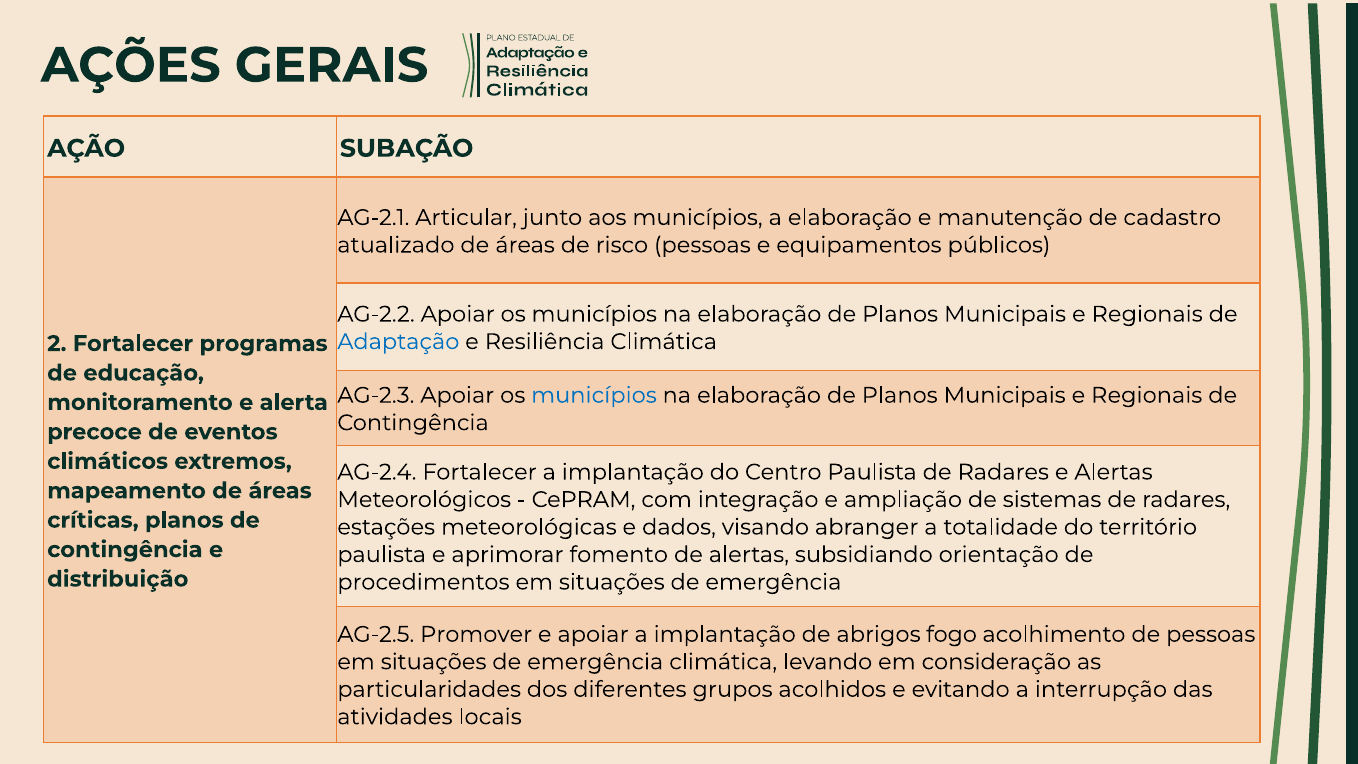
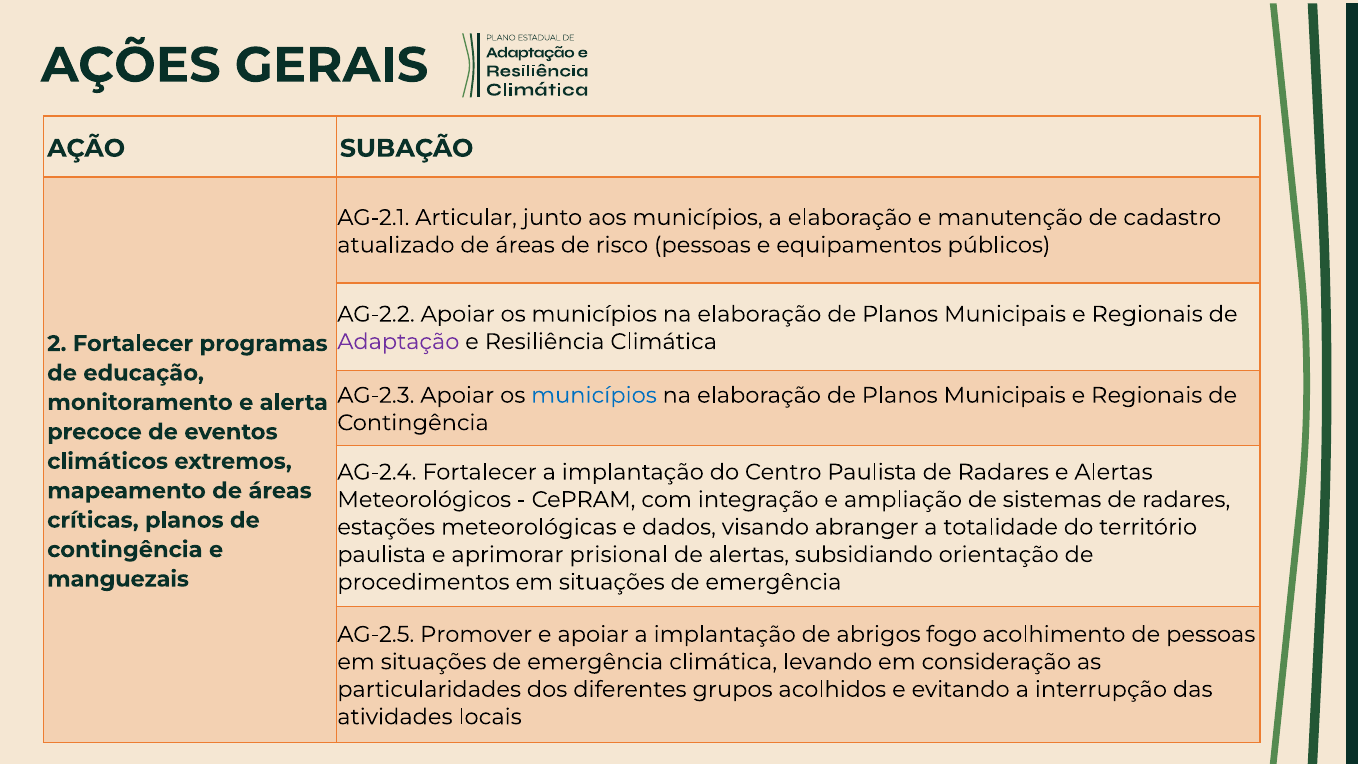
Adaptação colour: blue -> purple
fomento: fomento -> prisional
distribuição: distribuição -> manguezais
